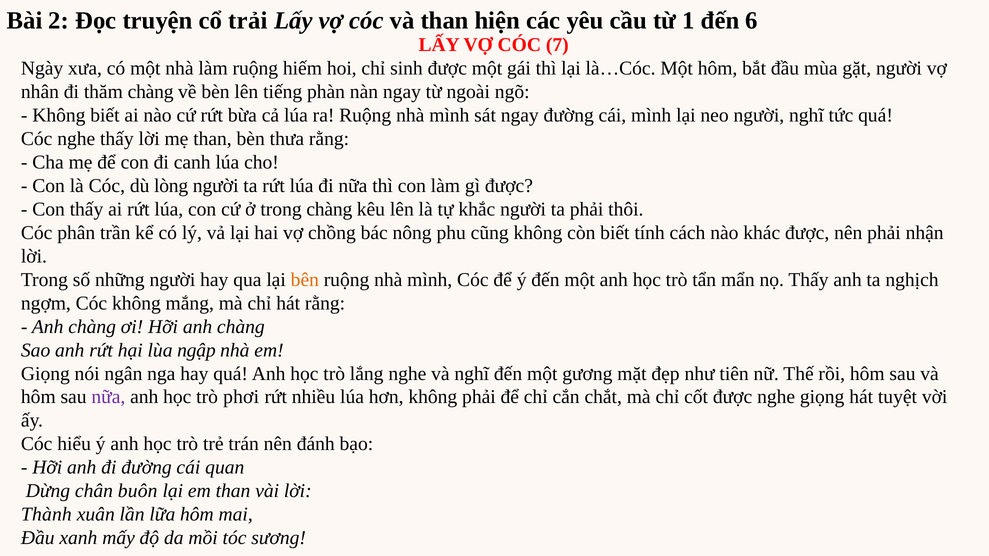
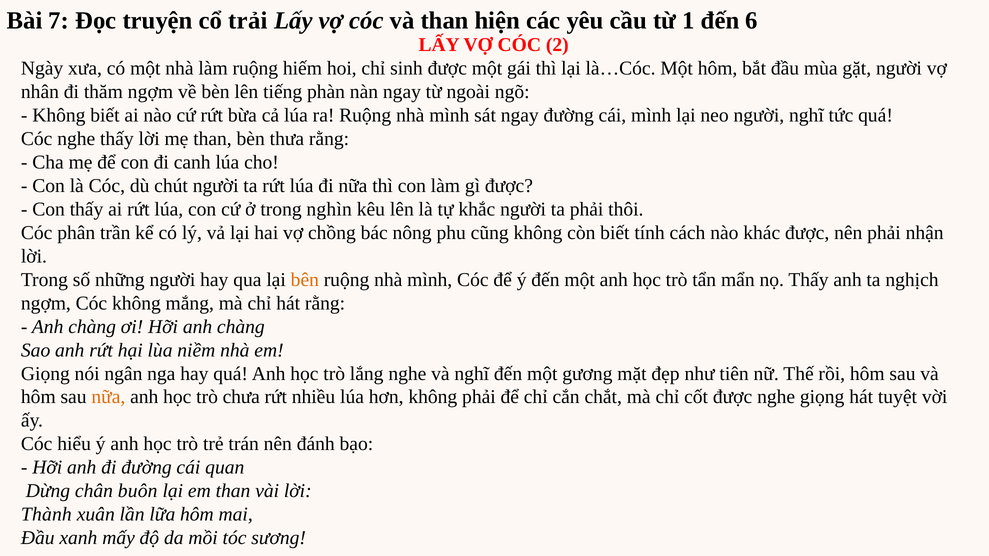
2: 2 -> 7
7: 7 -> 2
thăm chàng: chàng -> ngợm
lòng: lòng -> chút
trong chàng: chàng -> nghìn
ngập: ngập -> niềm
nữa at (108, 397) colour: purple -> orange
phơi: phơi -> chưa
